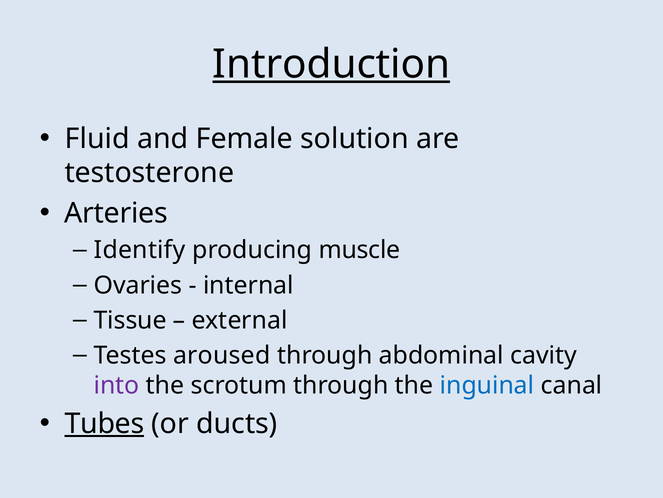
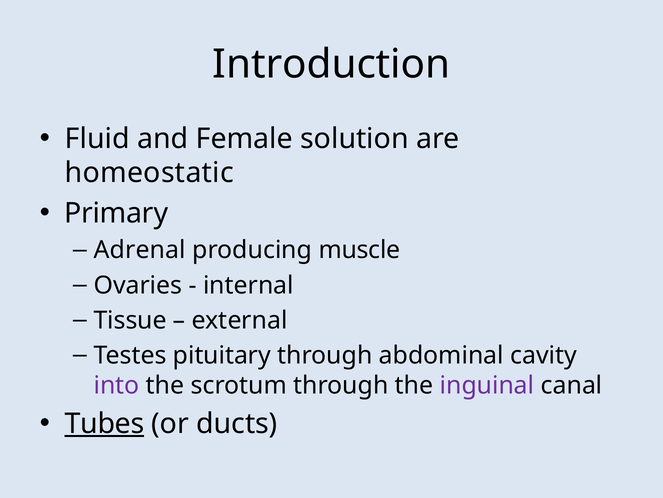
Introduction underline: present -> none
testosterone: testosterone -> homeostatic
Arteries: Arteries -> Primary
Identify: Identify -> Adrenal
aroused: aroused -> pituitary
inguinal colour: blue -> purple
